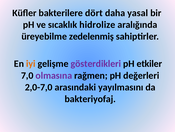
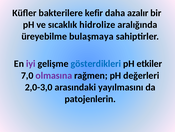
dört: dört -> kefir
yasal: yasal -> azalır
zedelenmiş: zedelenmiş -> bulaşmaya
iyi colour: orange -> purple
gösterdikleri colour: purple -> blue
2,0-7,0: 2,0-7,0 -> 2,0-3,0
bakteriyofaj: bakteriyofaj -> patojenlerin
